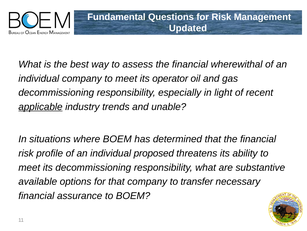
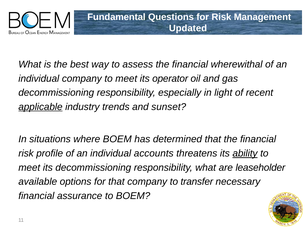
unable: unable -> sunset
proposed: proposed -> accounts
ability underline: none -> present
substantive: substantive -> leaseholder
